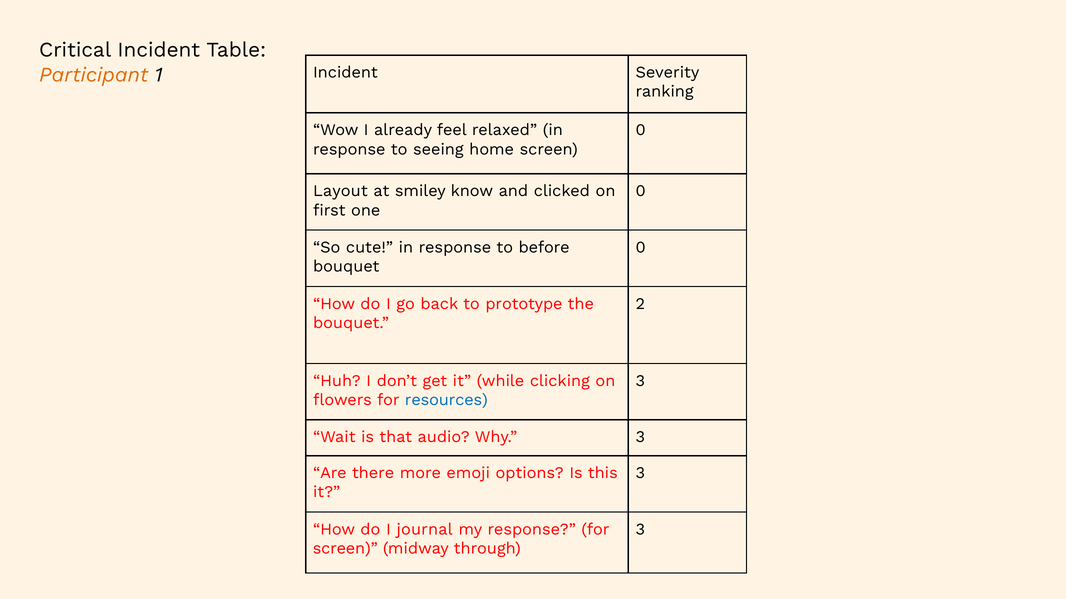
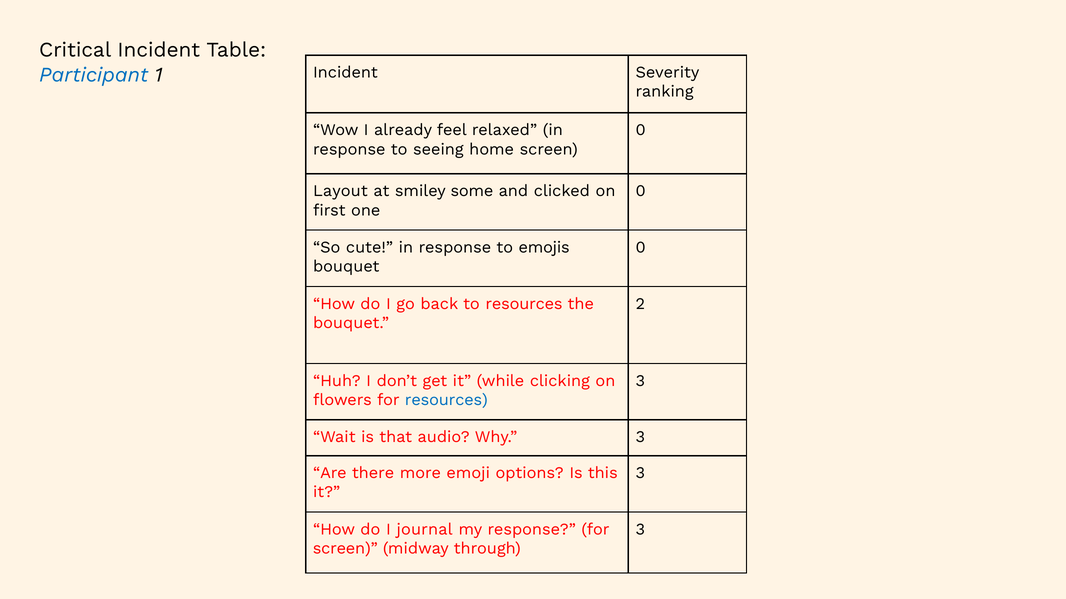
Participant colour: orange -> blue
know: know -> some
before: before -> emojis
to prototype: prototype -> resources
